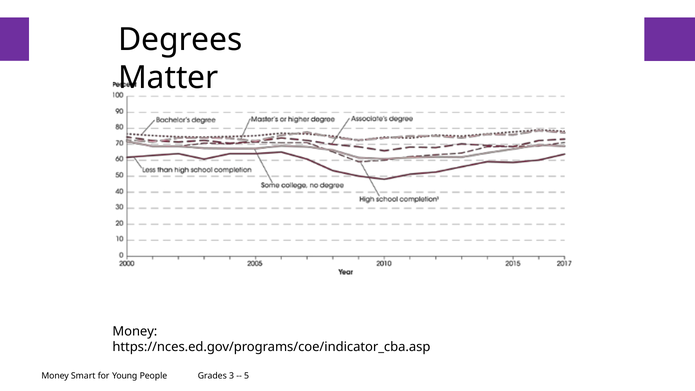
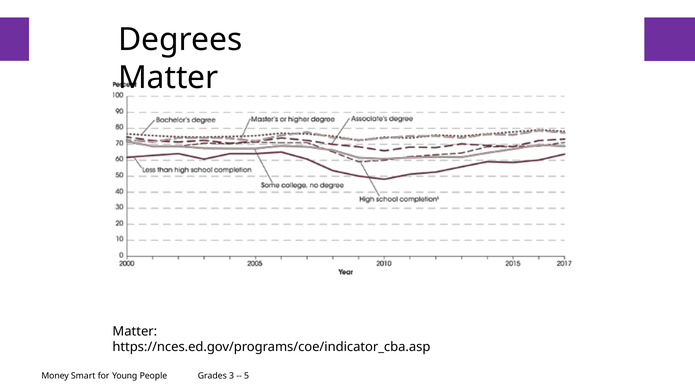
Money at (135, 331): Money -> Matter
